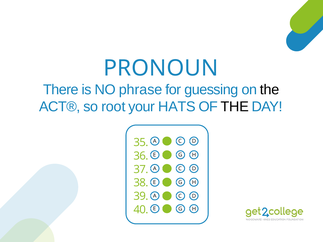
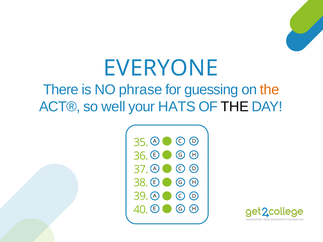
PRONOUN: PRONOUN -> EVERYONE
the at (270, 90) colour: black -> orange
root: root -> well
